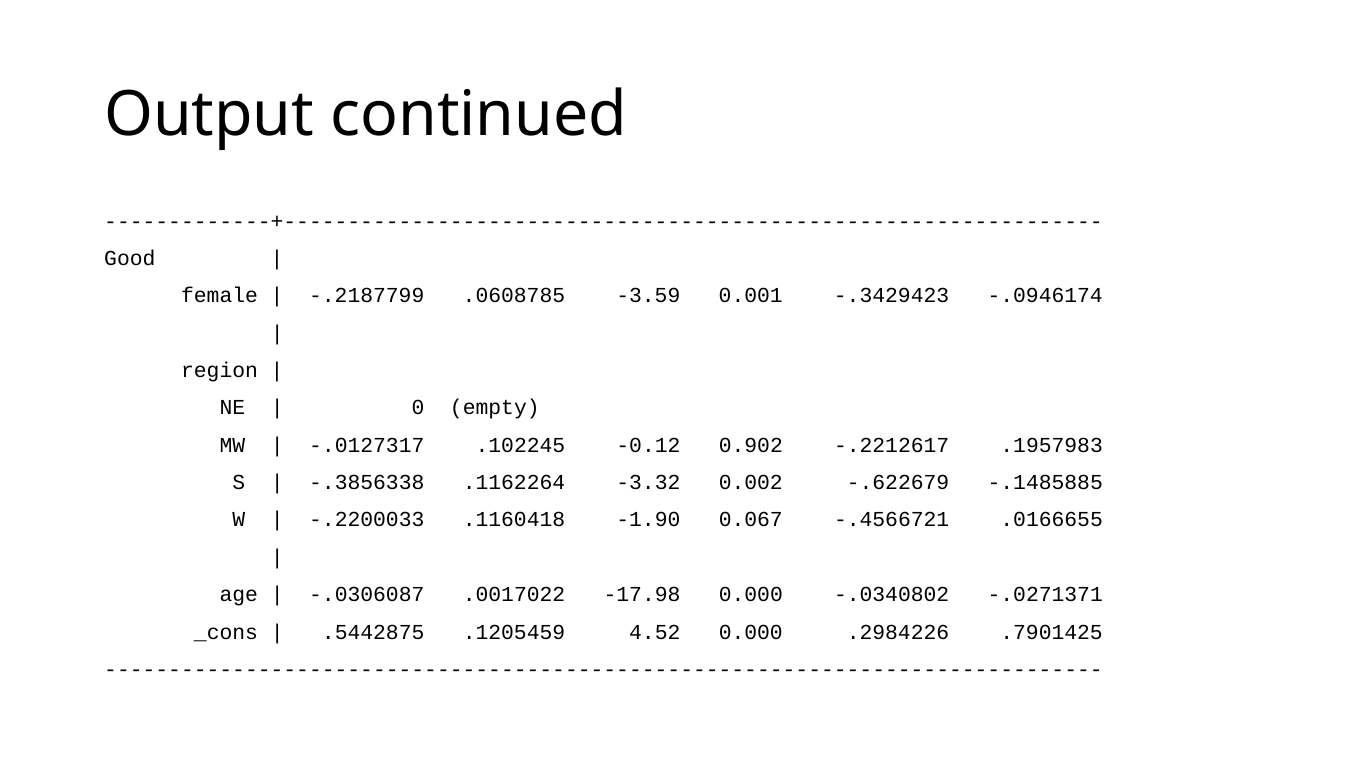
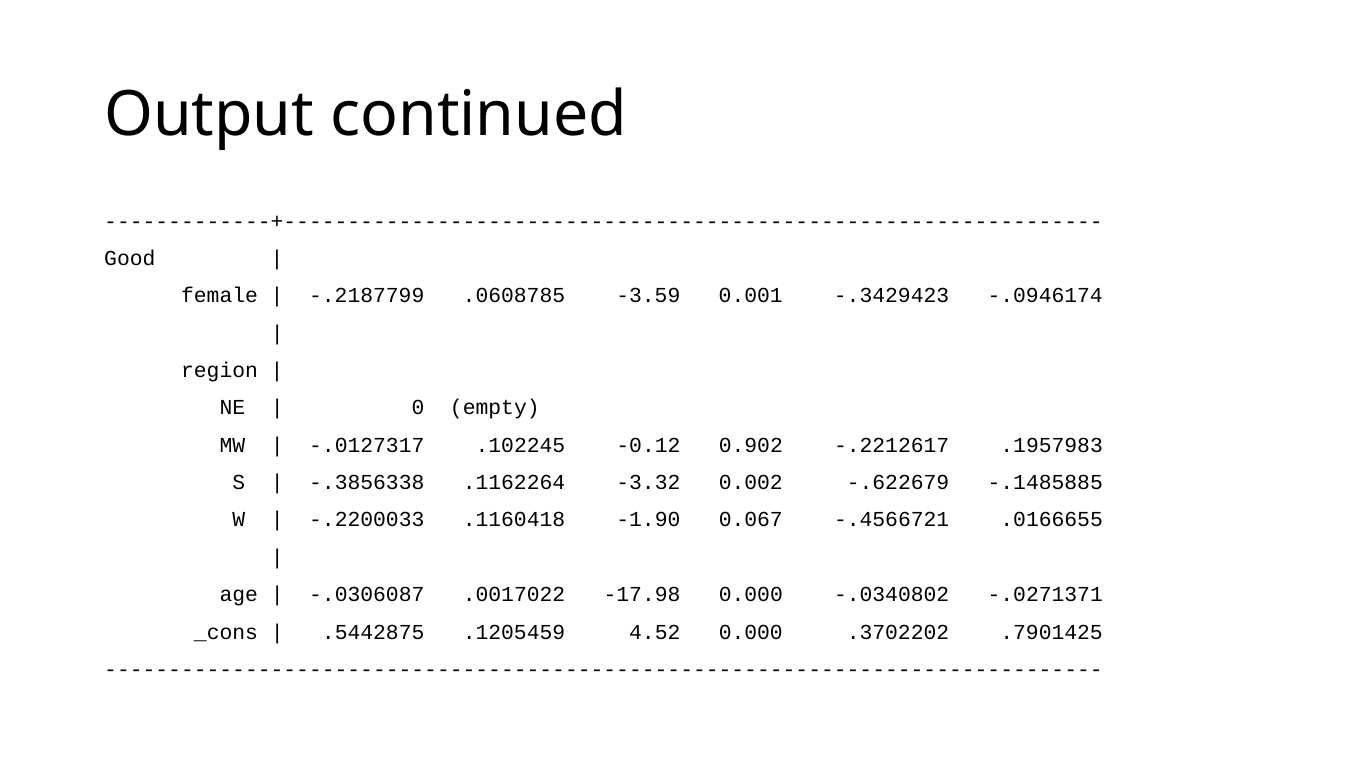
.2984226: .2984226 -> .3702202
